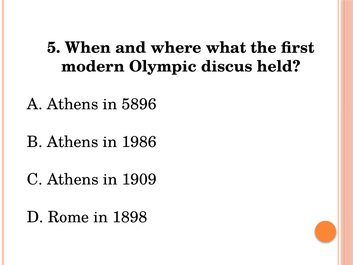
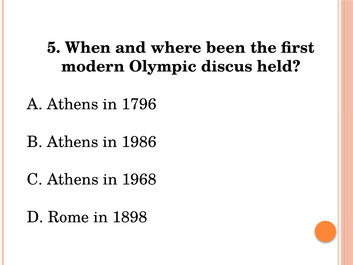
what: what -> been
5896: 5896 -> 1796
1909: 1909 -> 1968
